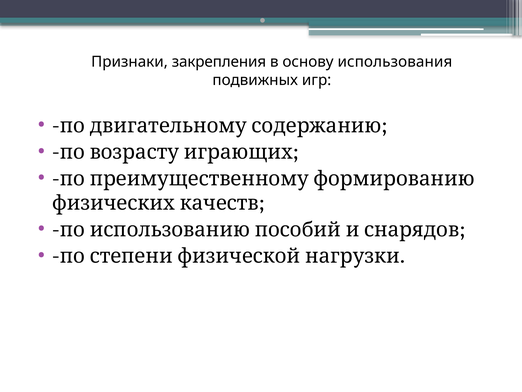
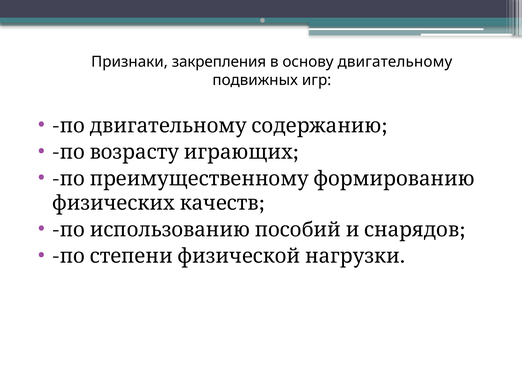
использования: использования -> двигательному
